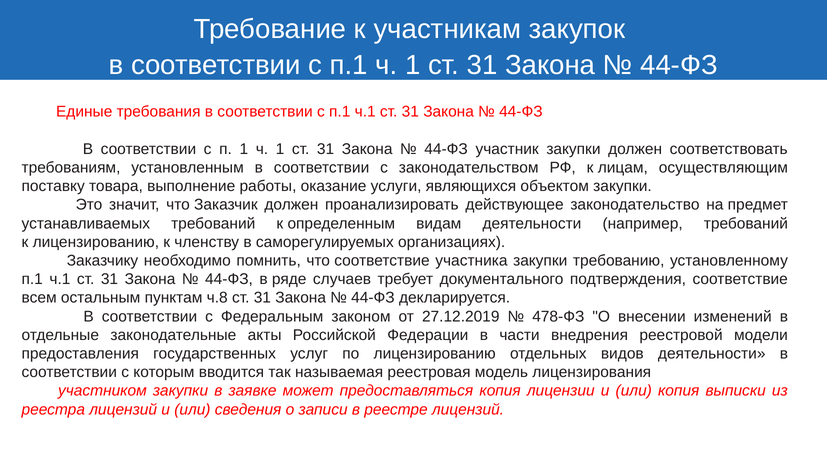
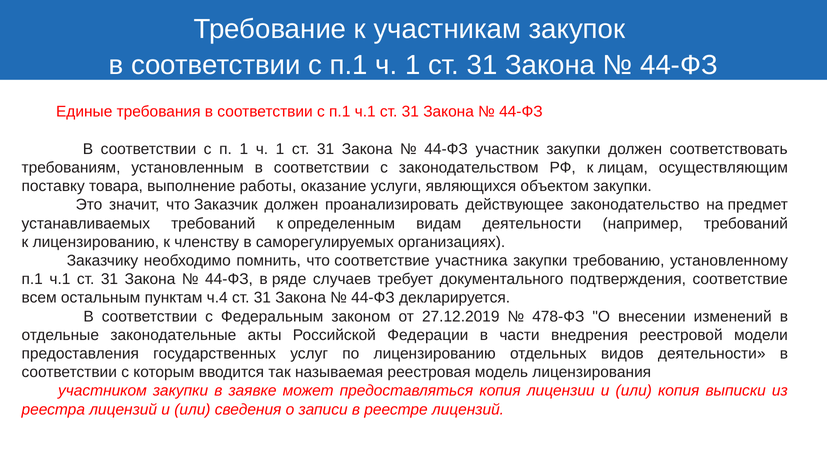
ч.8: ч.8 -> ч.4
